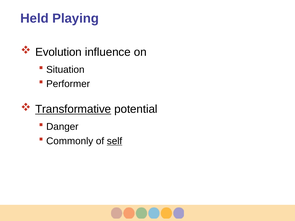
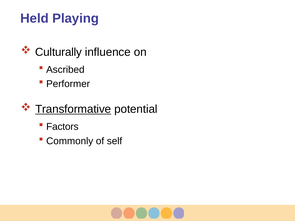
Evolution: Evolution -> Culturally
Situation: Situation -> Ascribed
Danger: Danger -> Factors
self underline: present -> none
